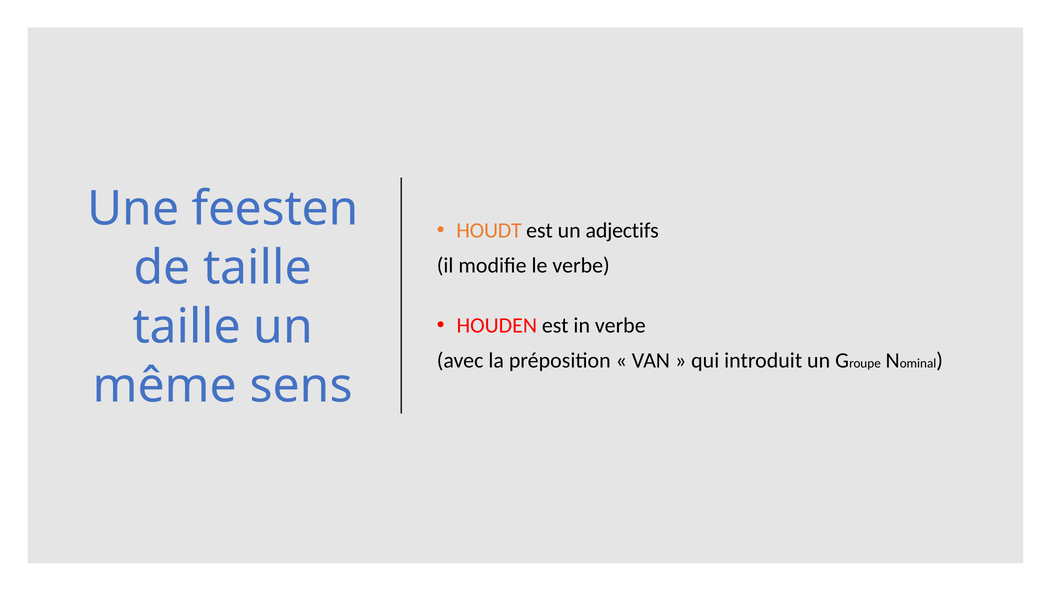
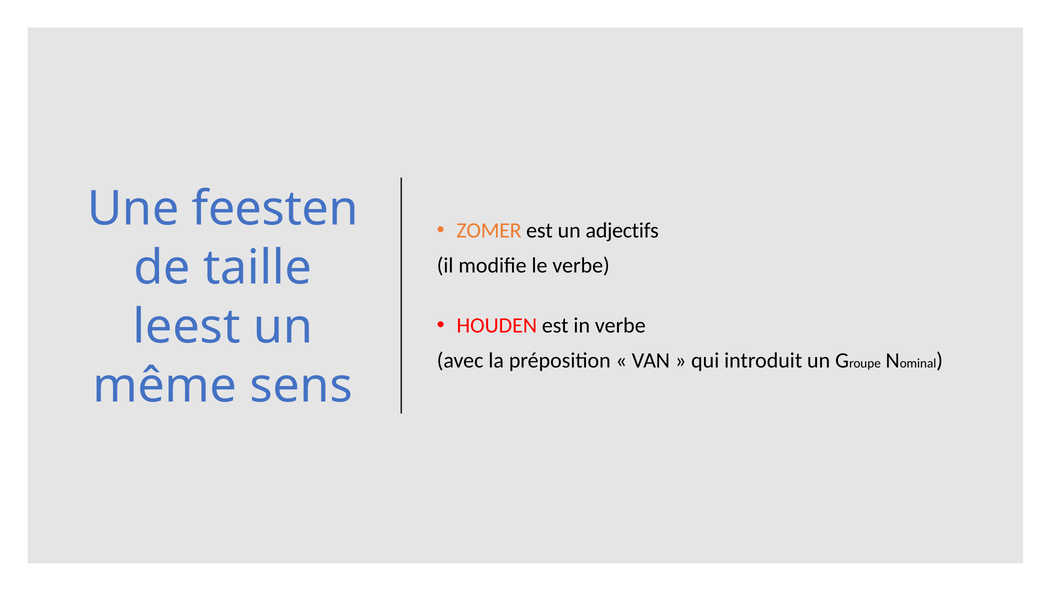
HOUDT: HOUDT -> ZOMER
taille at (187, 327): taille -> leest
